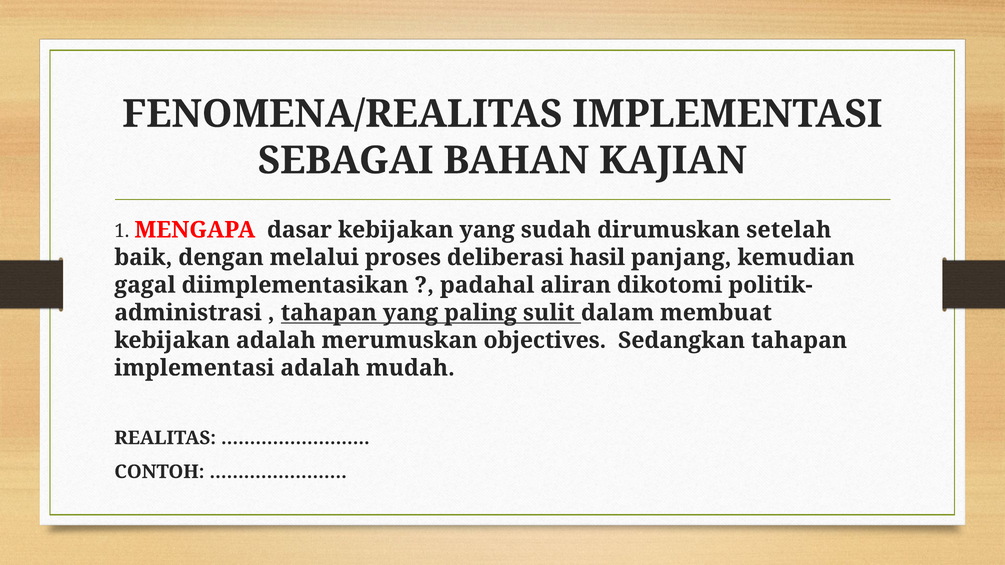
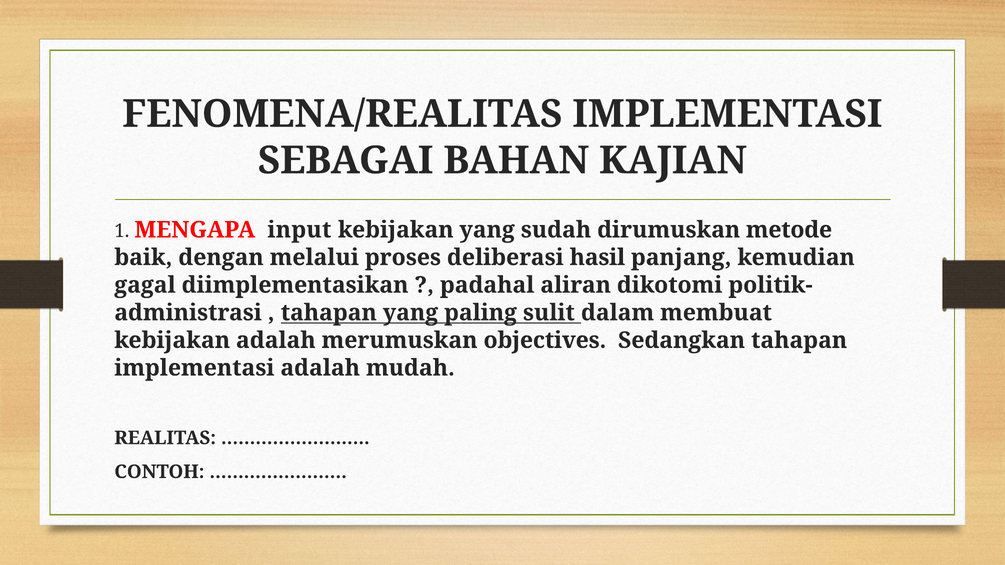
dasar: dasar -> input
setelah: setelah -> metode
